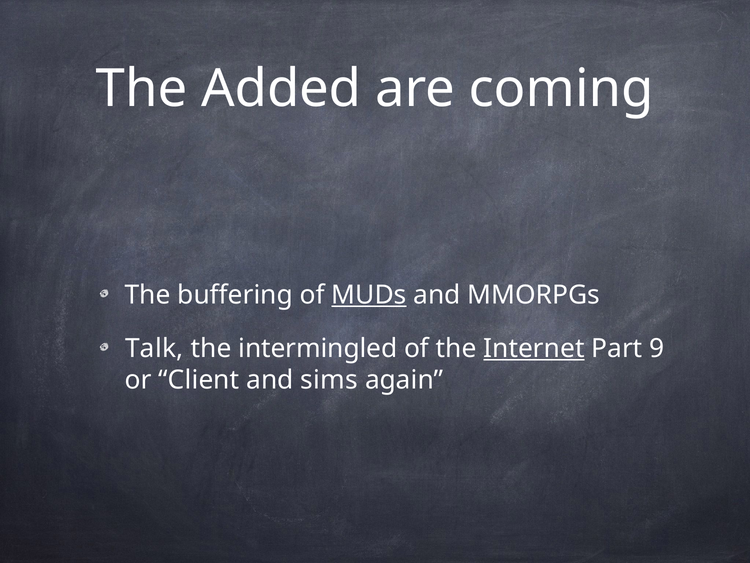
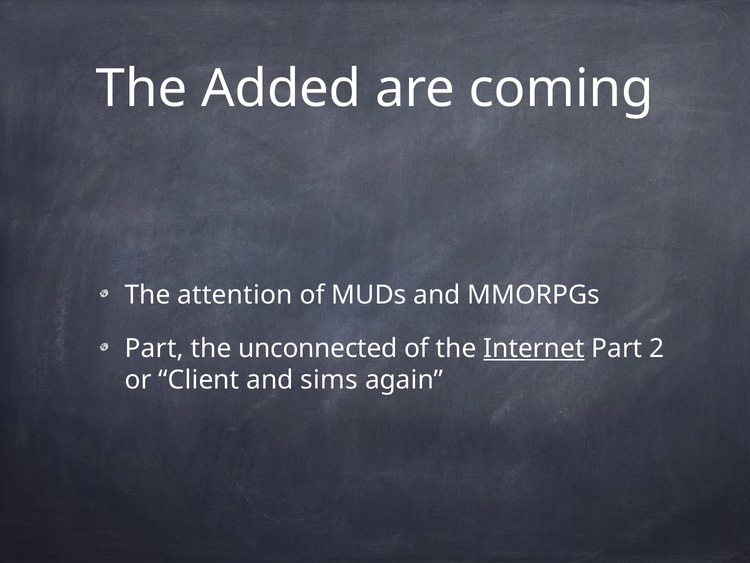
buffering: buffering -> attention
MUDs underline: present -> none
Talk at (154, 348): Talk -> Part
intermingled: intermingled -> unconnected
9: 9 -> 2
